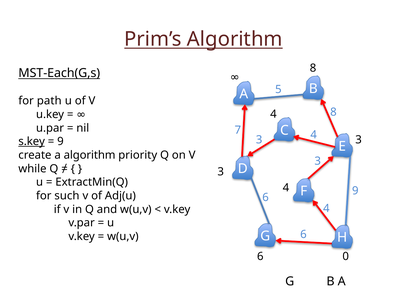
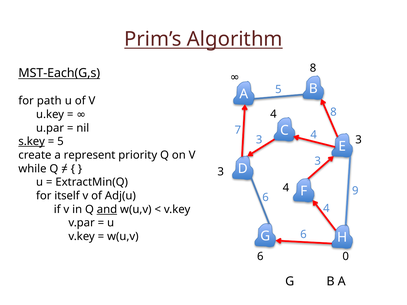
9 at (60, 142): 9 -> 5
a algorithm: algorithm -> represent
such: such -> itself
and underline: none -> present
